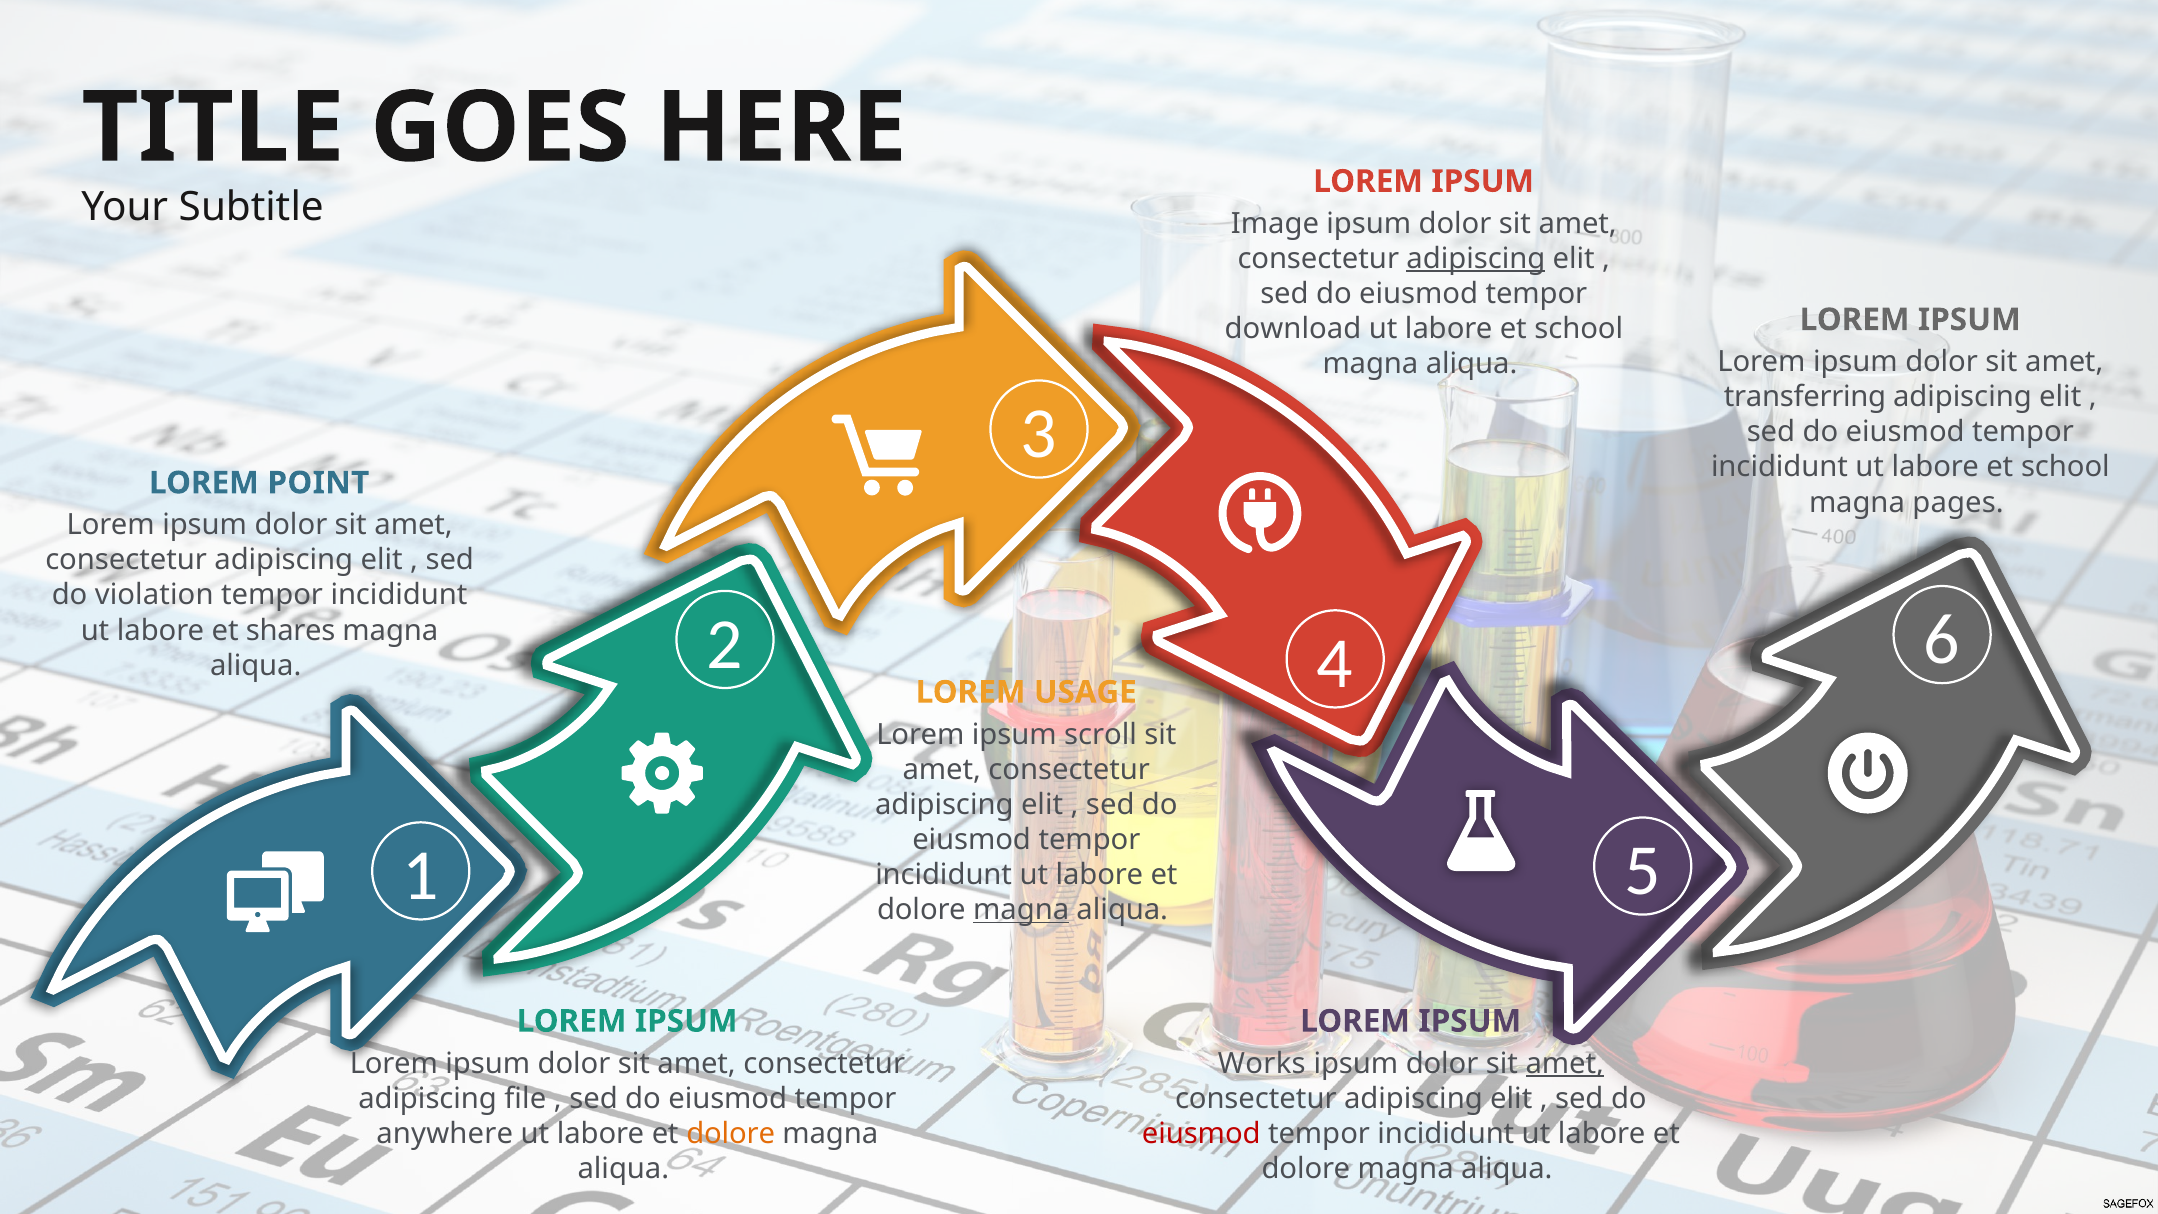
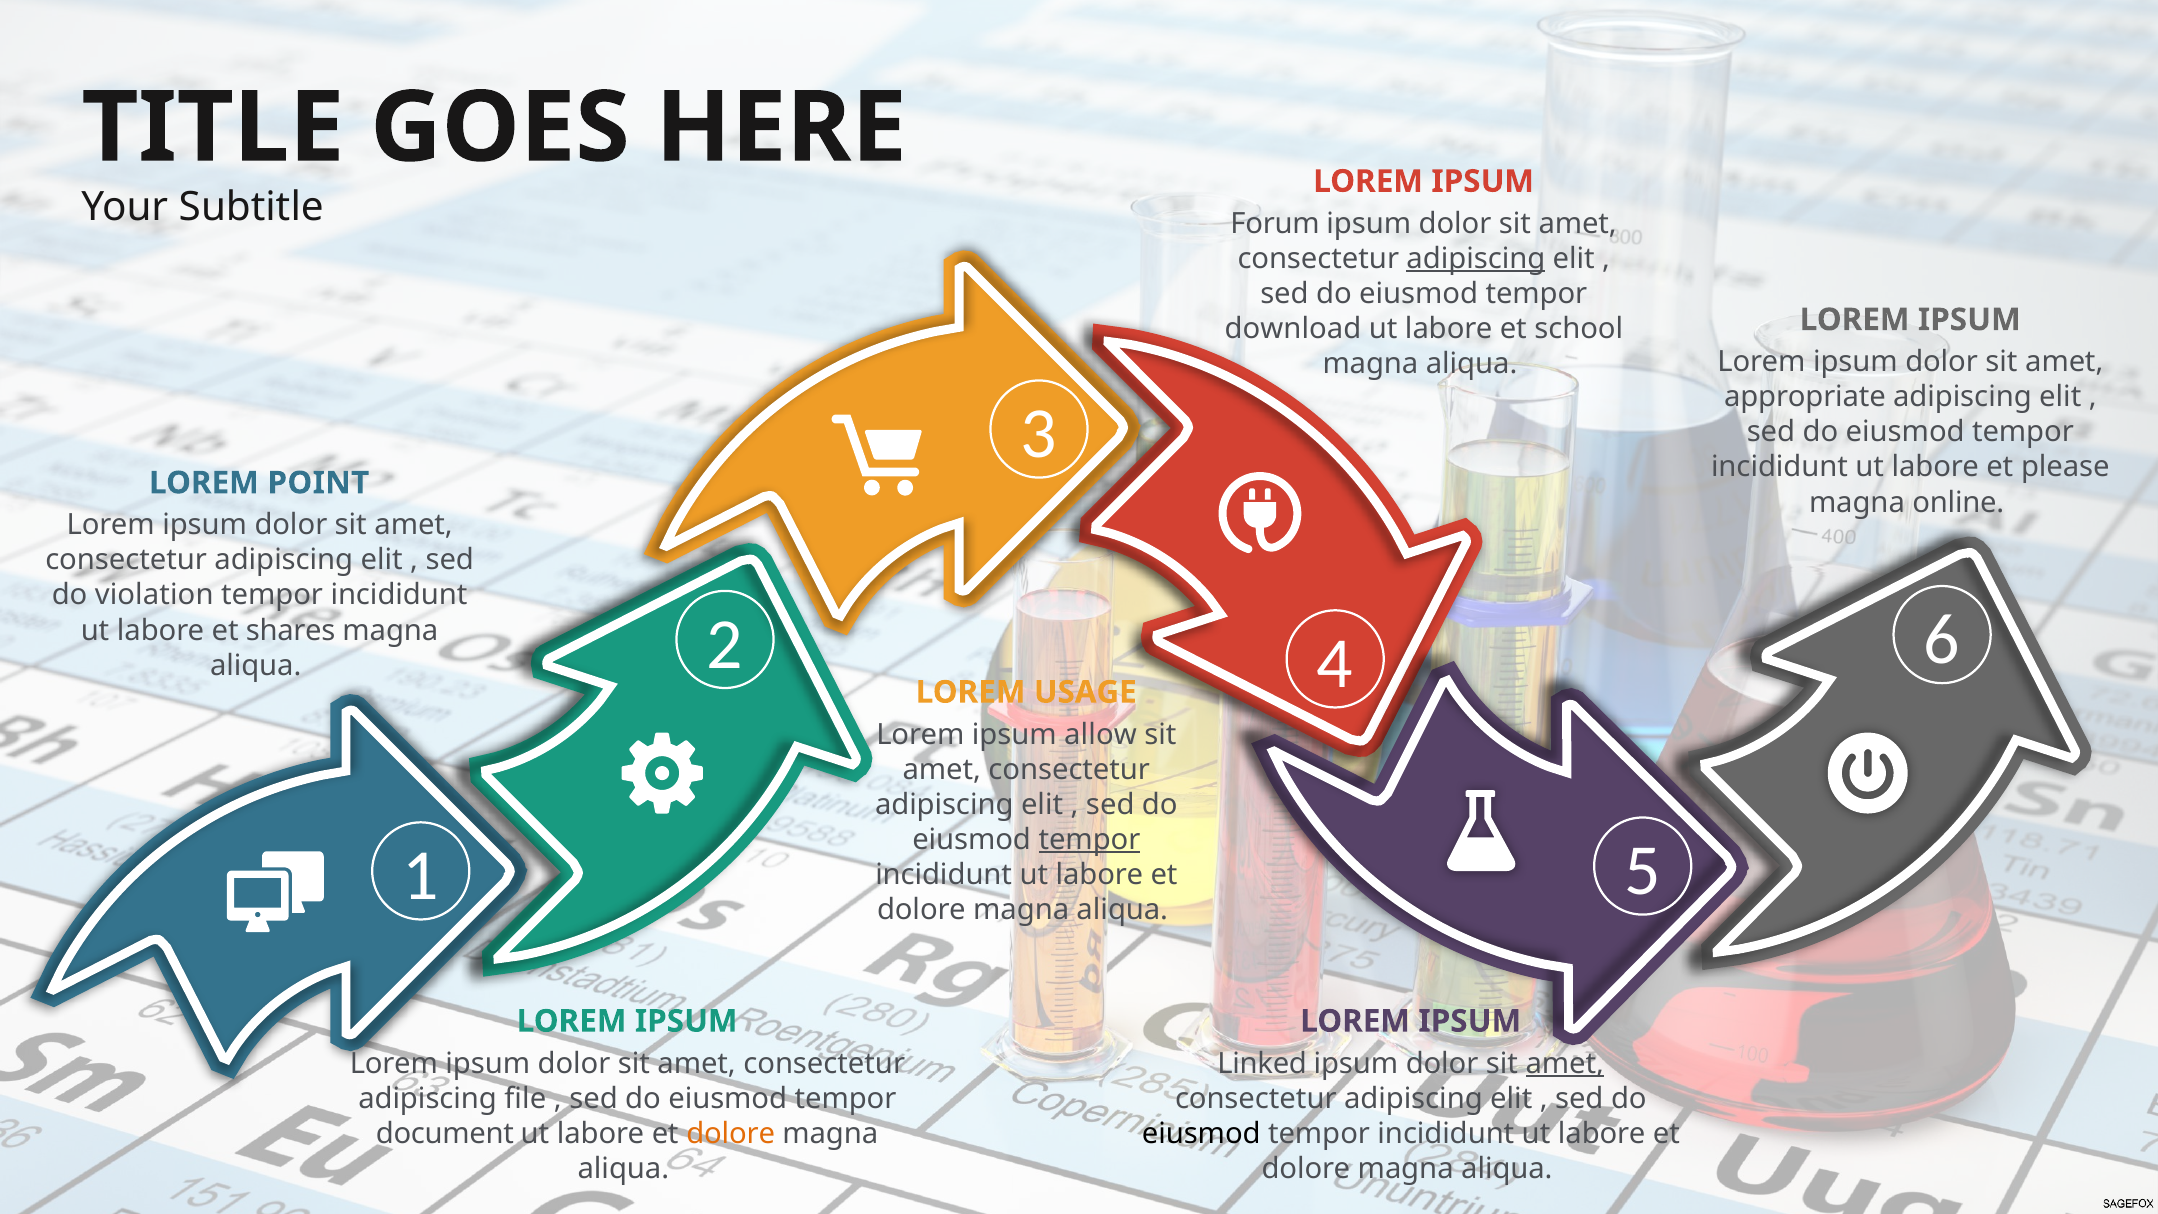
Image: Image -> Forum
transferring: transferring -> appropriate
school at (2065, 467): school -> please
pages: pages -> online
scroll: scroll -> allow
tempor at (1089, 840) underline: none -> present
magna at (1021, 910) underline: present -> none
Works: Works -> Linked
anywhere: anywhere -> document
eiusmod at (1201, 1134) colour: red -> black
